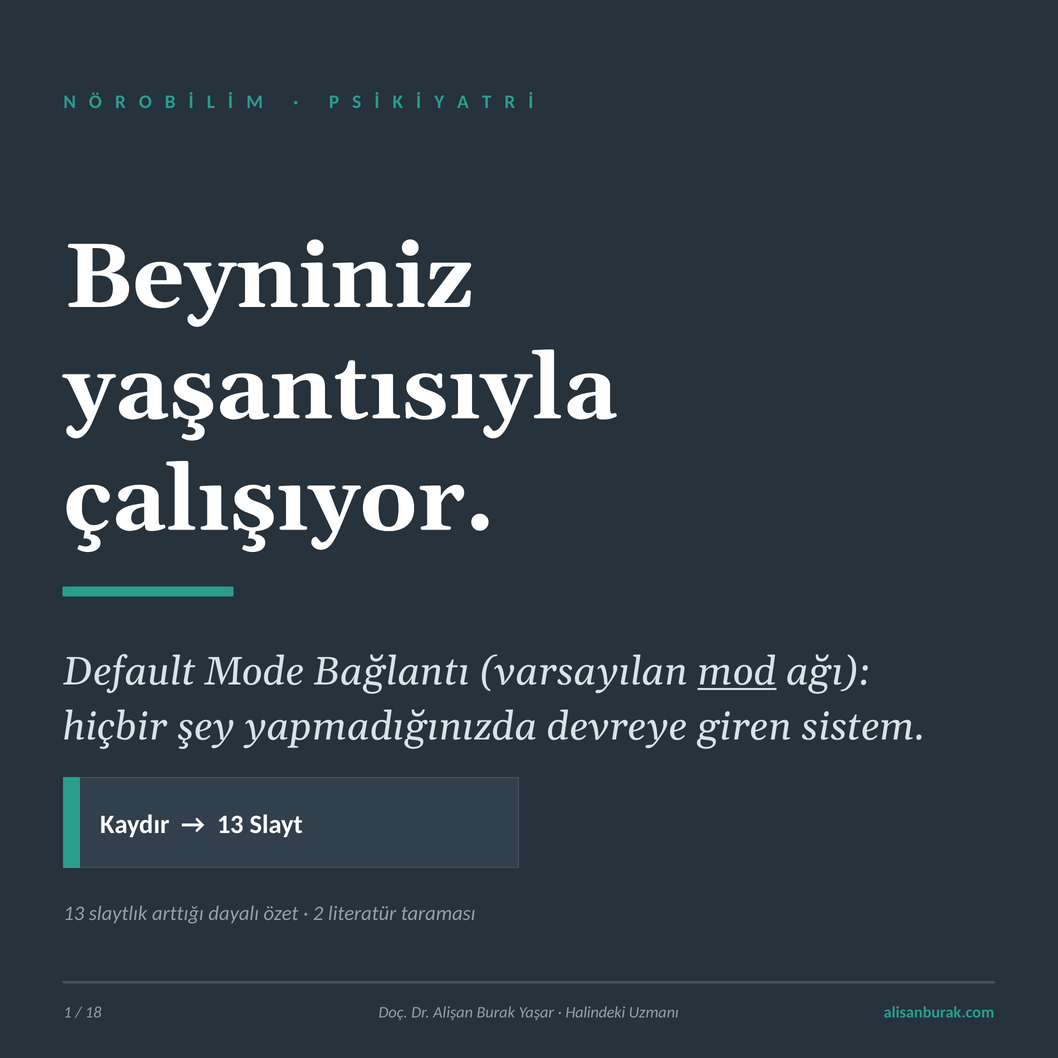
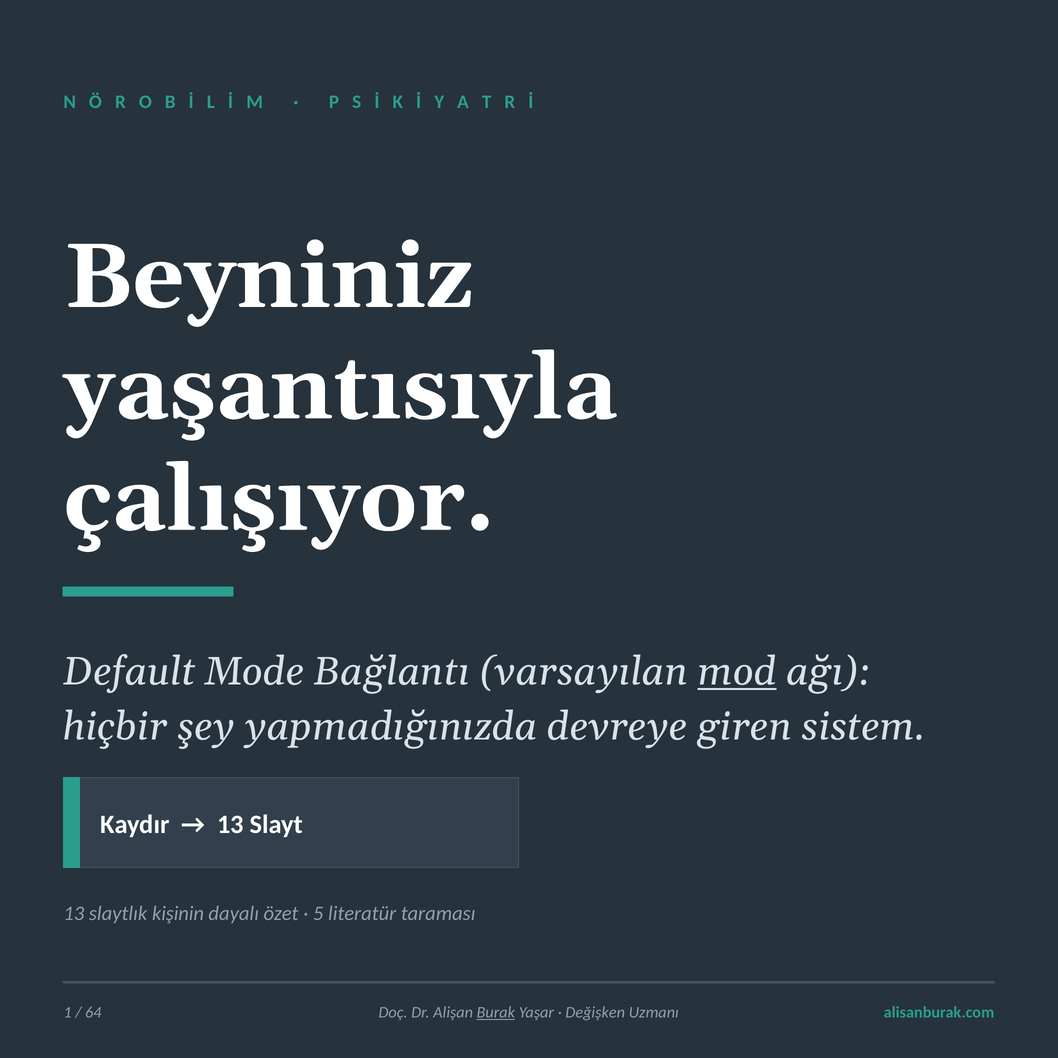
arttığı: arttığı -> kişinin
2: 2 -> 5
18: 18 -> 64
Burak underline: none -> present
Halindeki: Halindeki -> Değişken
